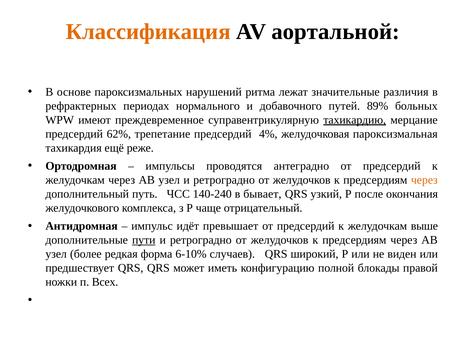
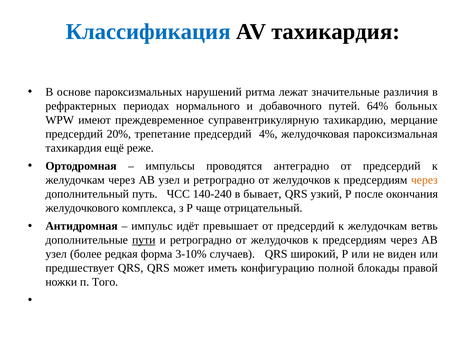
Классификация colour: orange -> blue
AV аортальной: аортальной -> тахикардия
89%: 89% -> 64%
тахикардию underline: present -> none
62%: 62% -> 20%
выше: выше -> ветвь
6-10%: 6-10% -> 3-10%
Всех: Всех -> Того
